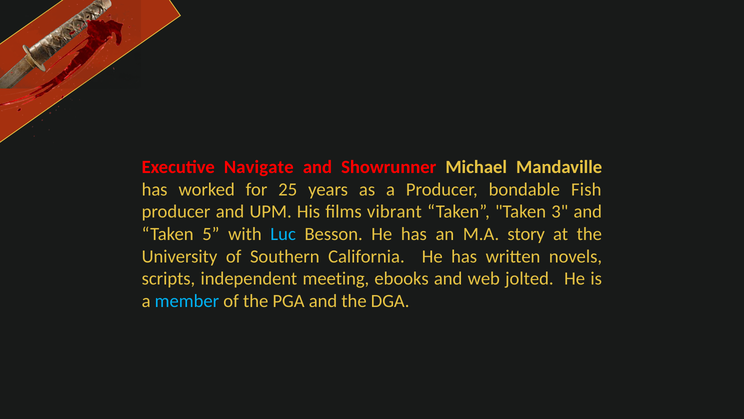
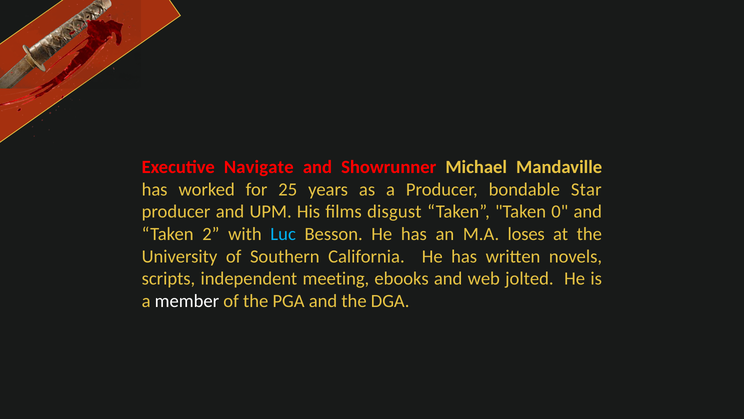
Fish: Fish -> Star
vibrant: vibrant -> disgust
3: 3 -> 0
5: 5 -> 2
story: story -> loses
member colour: light blue -> white
